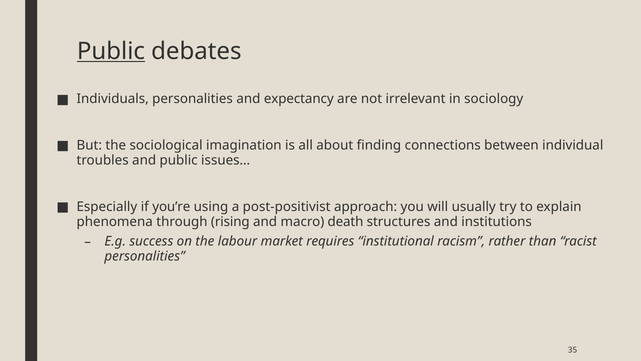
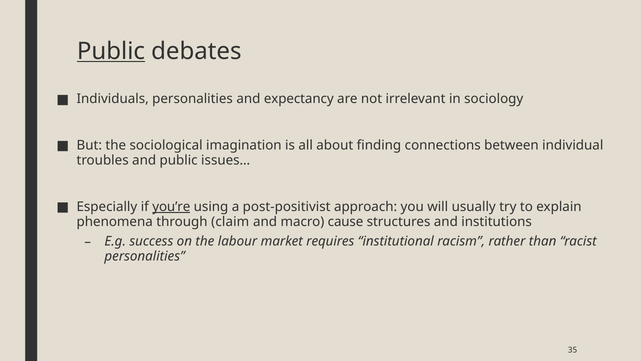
you’re underline: none -> present
rising: rising -> claim
death: death -> cause
